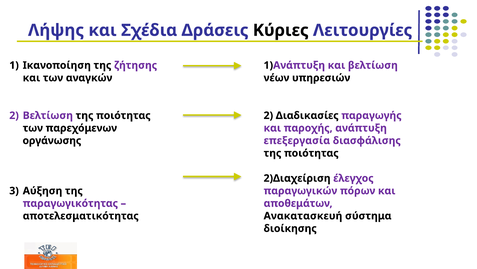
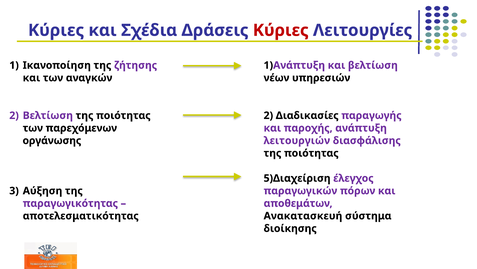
Λήψης at (56, 30): Λήψης -> Κύριες
Κύριες at (281, 30) colour: black -> red
επεξεργασία: επεξεργασία -> λειτουργιών
2)Διαχείριση: 2)Διαχείριση -> 5)Διαχείριση
